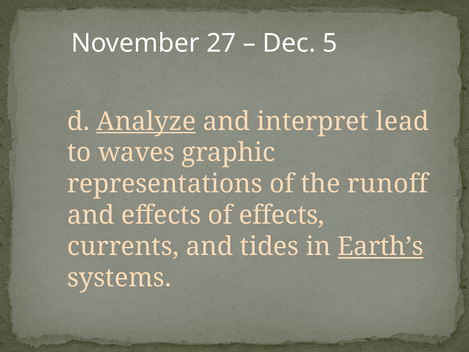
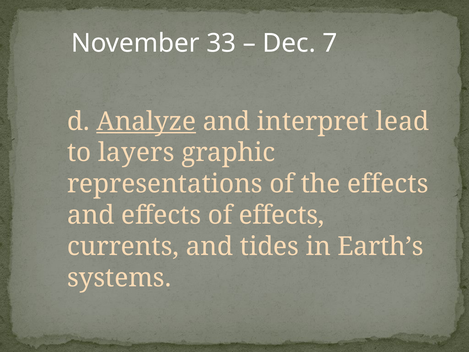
27: 27 -> 33
5: 5 -> 7
waves: waves -> layers
the runoff: runoff -> effects
Earth’s underline: present -> none
